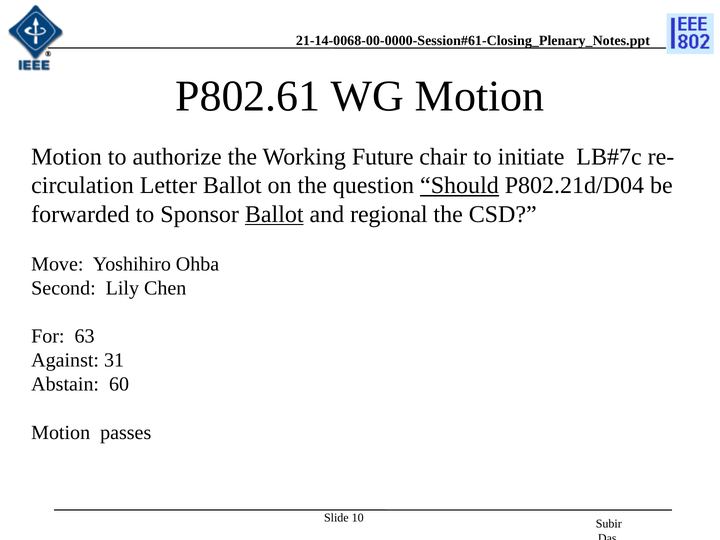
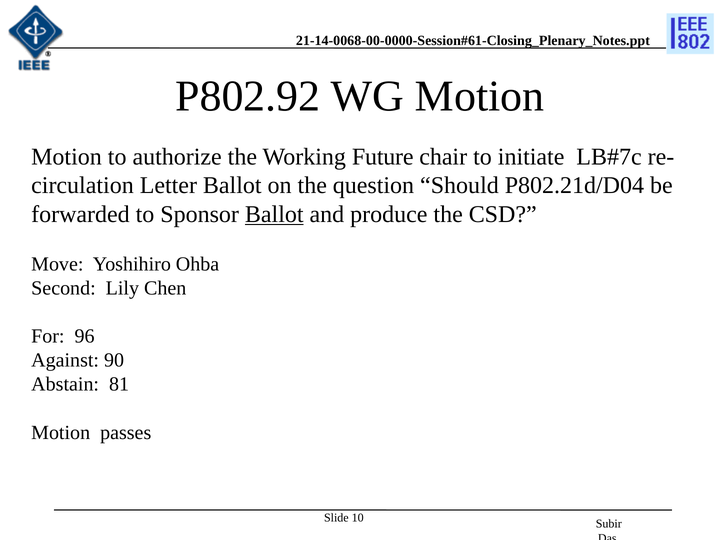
P802.61: P802.61 -> P802.92
Should underline: present -> none
regional: regional -> produce
63: 63 -> 96
31: 31 -> 90
60: 60 -> 81
